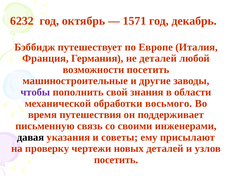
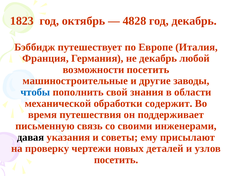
6232: 6232 -> 1823
1571: 1571 -> 4828
не деталей: деталей -> декабрь
чтобы colour: purple -> blue
восьмого: восьмого -> содержит
